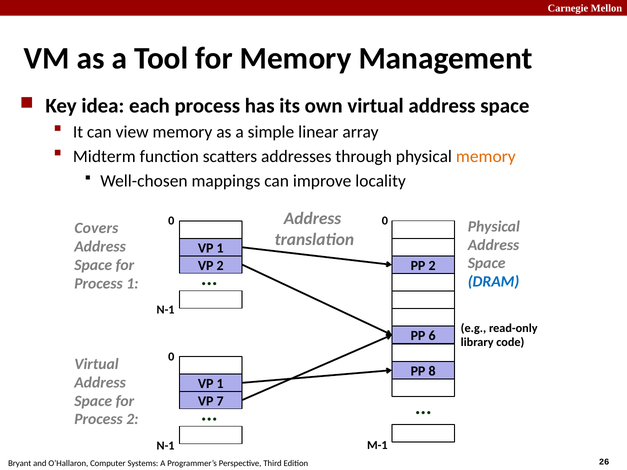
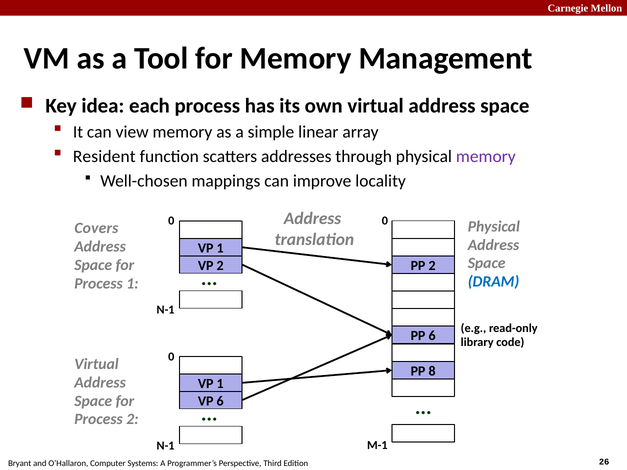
Midterm: Midterm -> Resident
memory at (486, 157) colour: orange -> purple
VP 7: 7 -> 6
